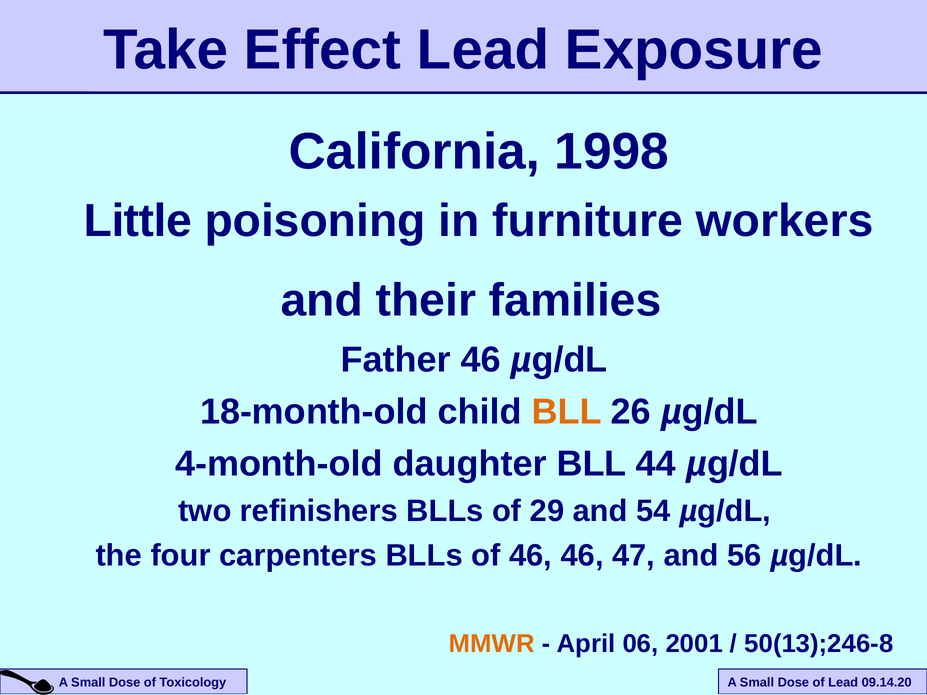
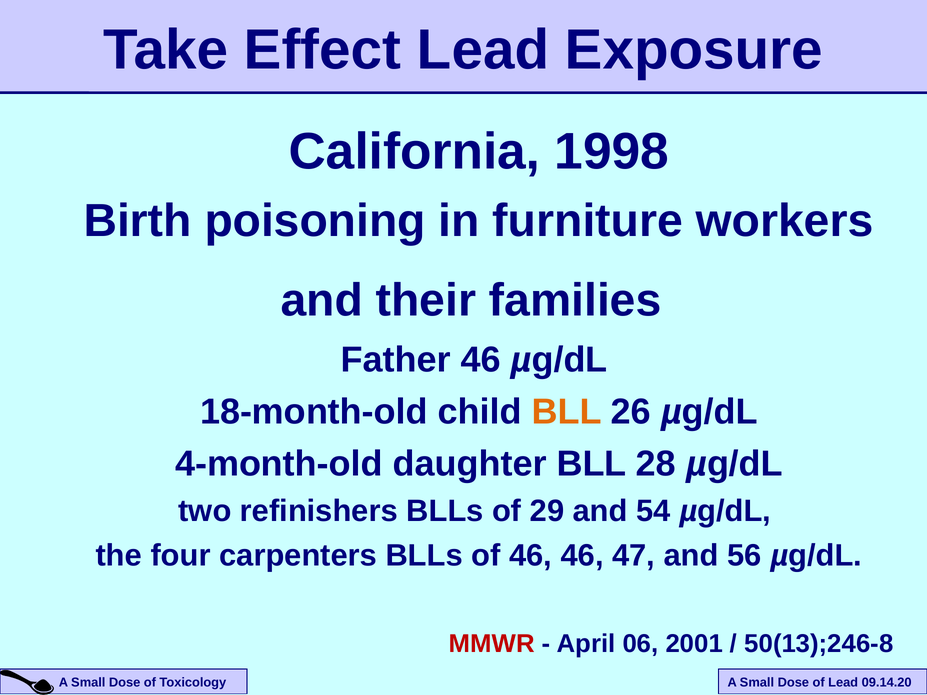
Little: Little -> Birth
44: 44 -> 28
MMWR colour: orange -> red
